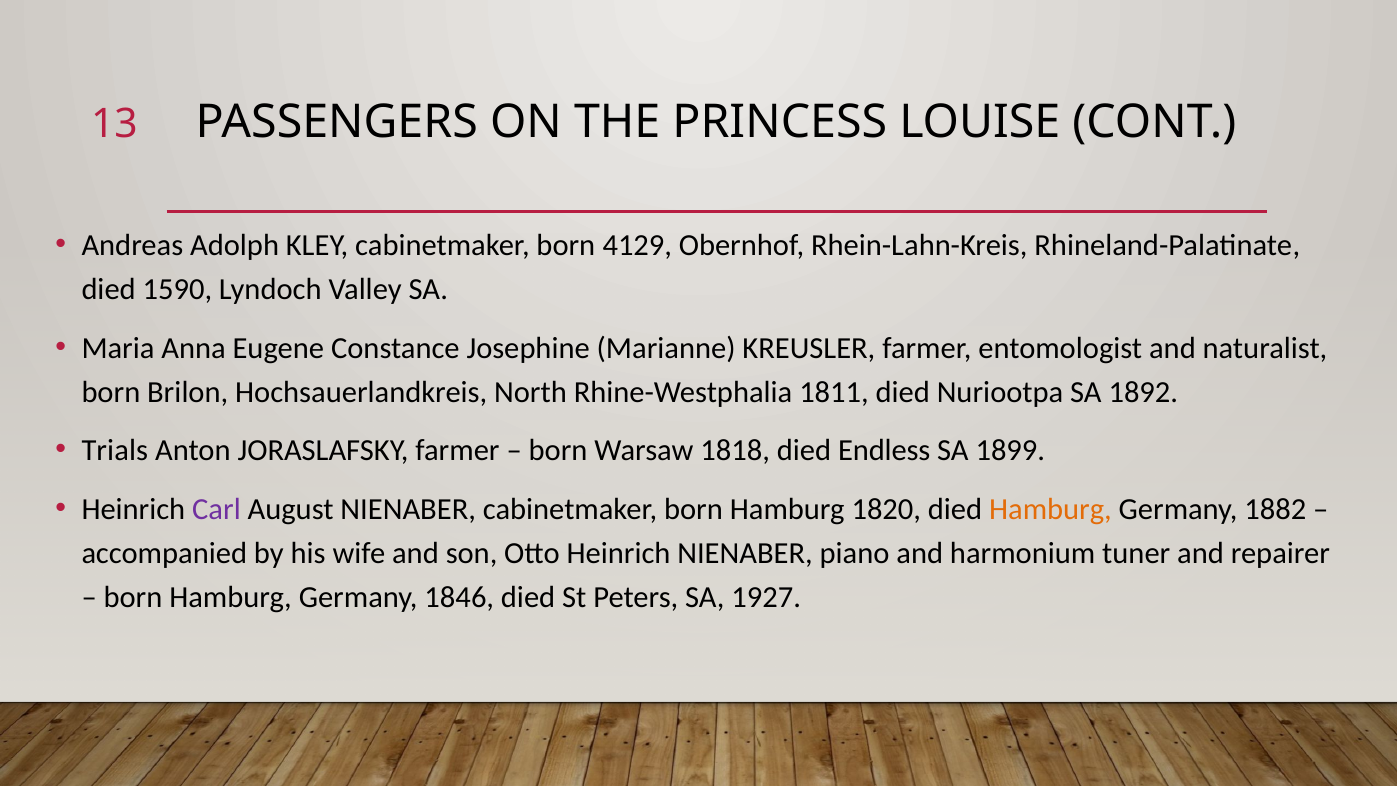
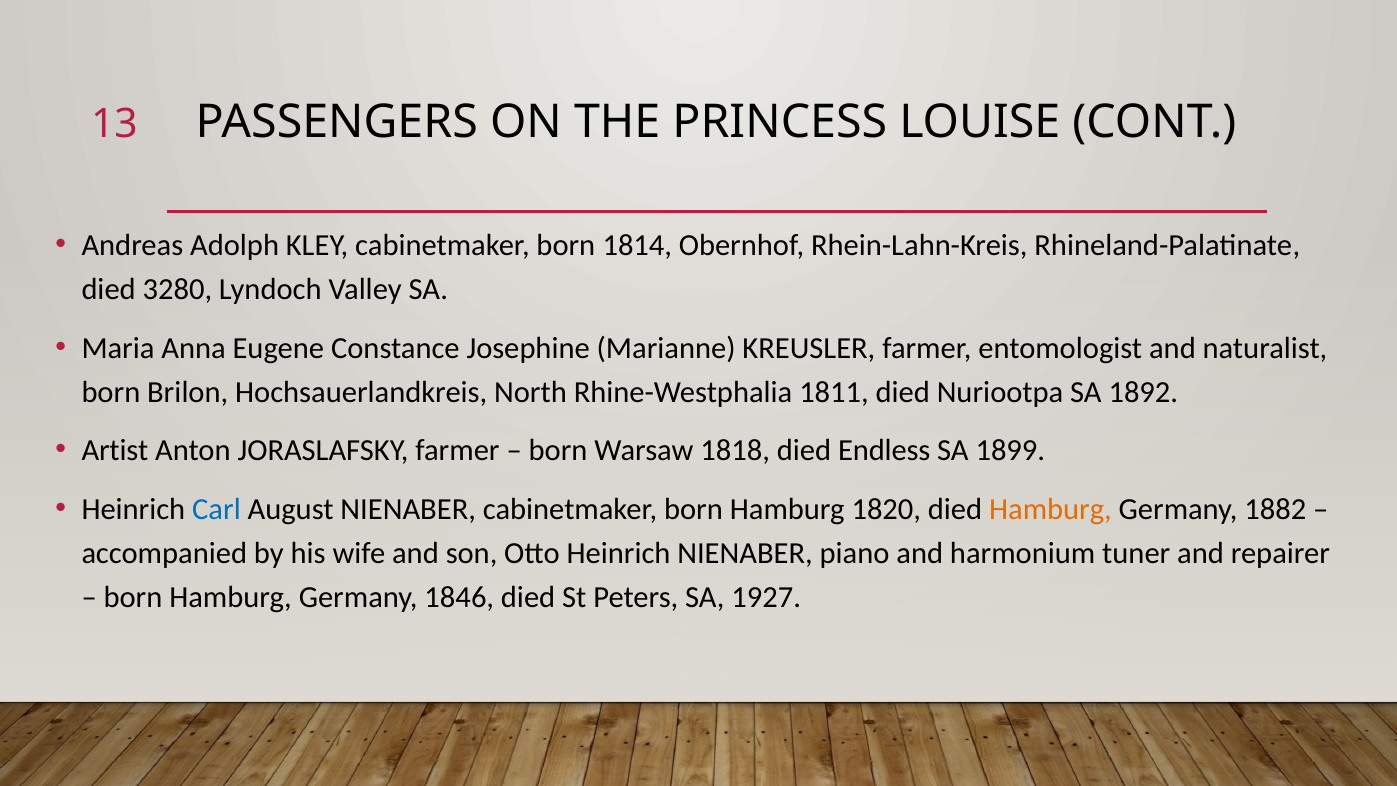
4129: 4129 -> 1814
1590: 1590 -> 3280
Trials: Trials -> Artist
Carl colour: purple -> blue
